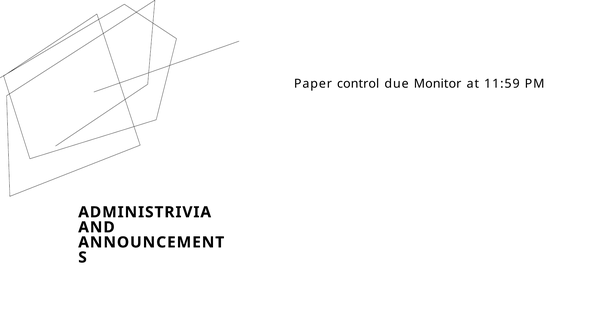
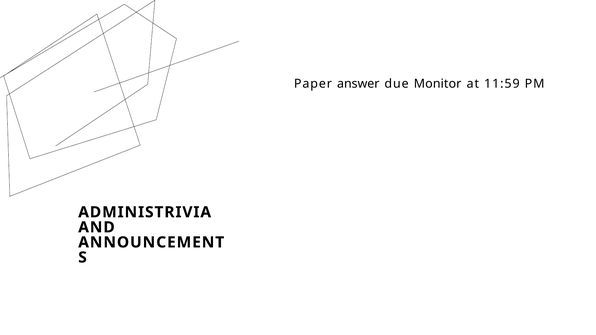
control: control -> answer
